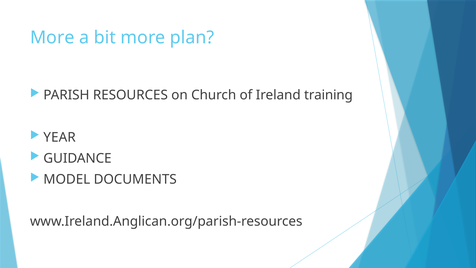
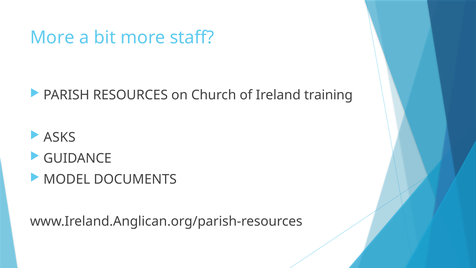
plan: plan -> staff
YEAR: YEAR -> ASKS
